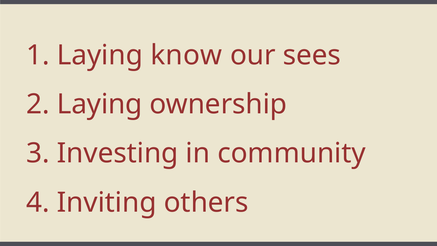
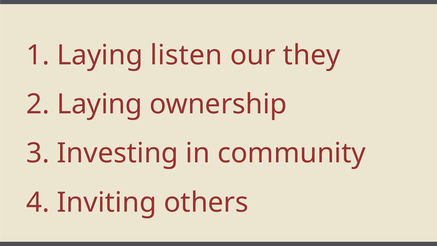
know: know -> listen
sees: sees -> they
